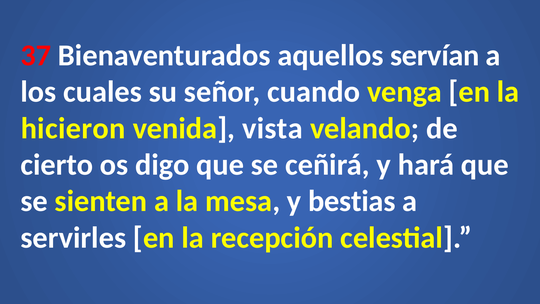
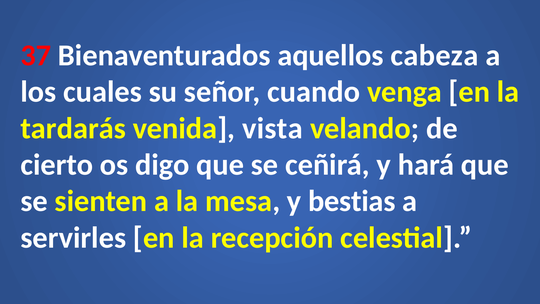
servían: servían -> cabeza
hicieron: hicieron -> tardarás
